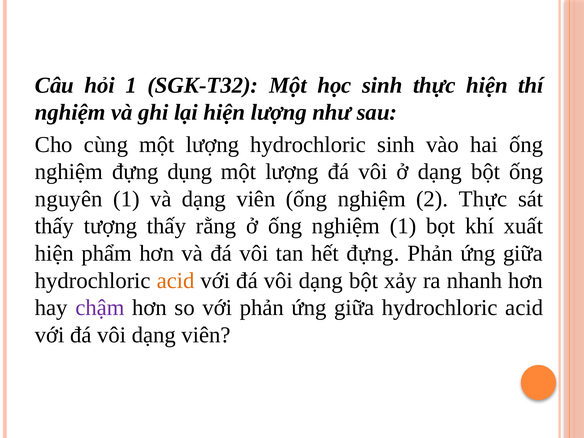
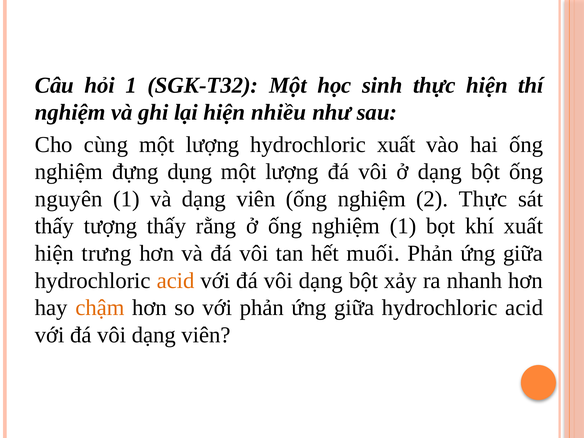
hiện lượng: lượng -> nhiều
hydrochloric sinh: sinh -> xuất
phẩm: phẩm -> trưng
hết đựng: đựng -> muối
chậm colour: purple -> orange
